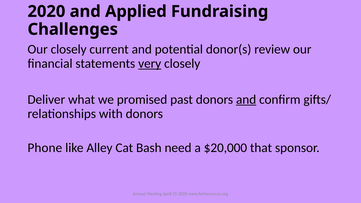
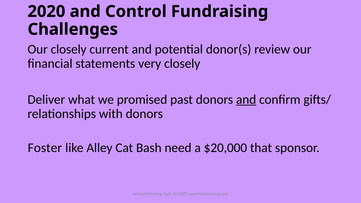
Applied: Applied -> Control
very underline: present -> none
Phone: Phone -> Foster
